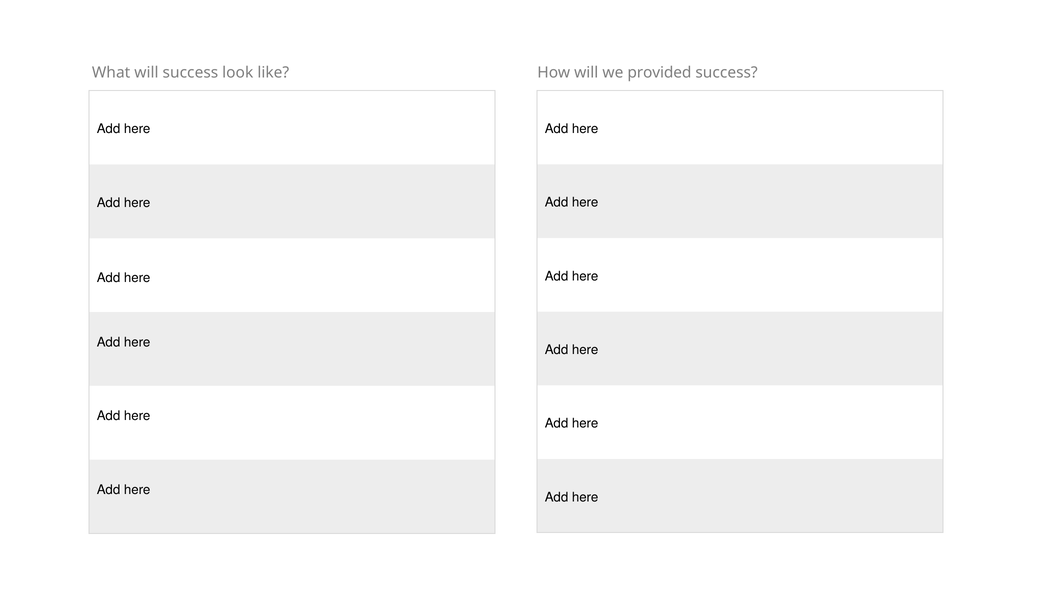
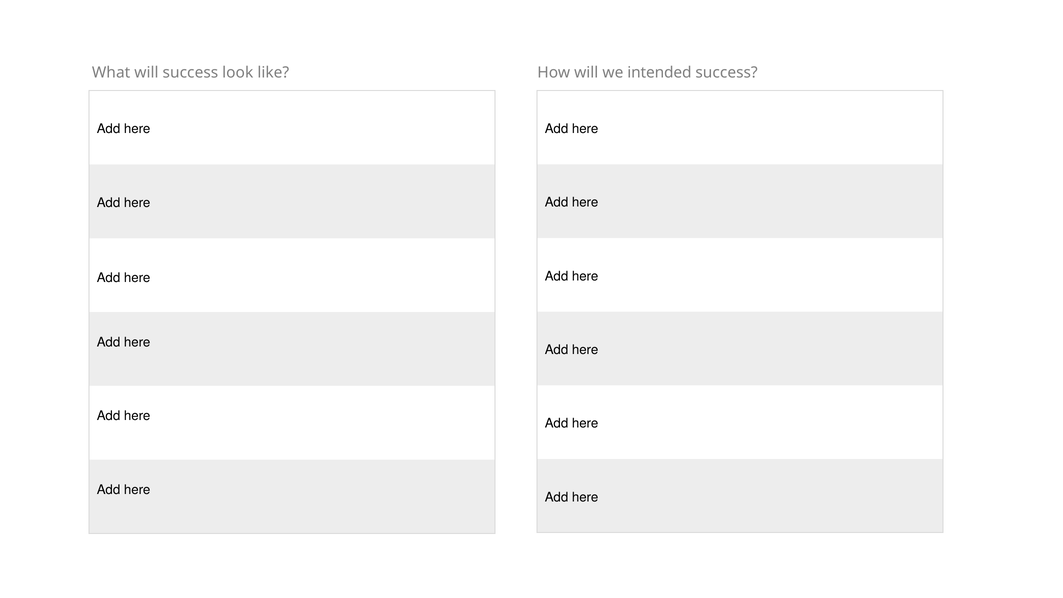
provided: provided -> intended
